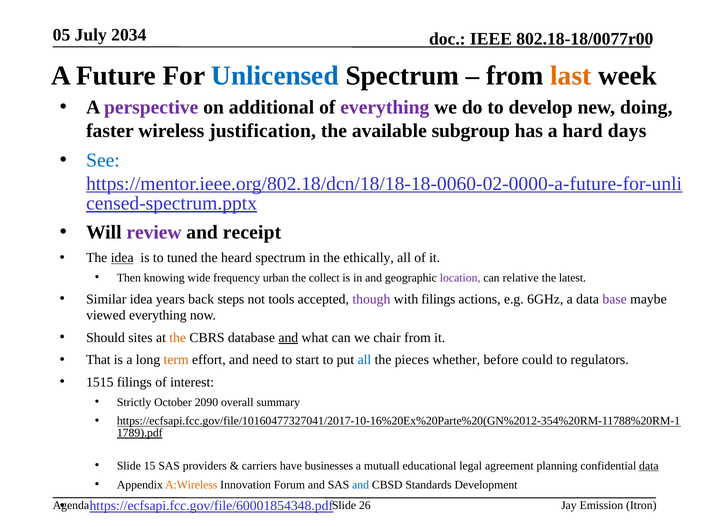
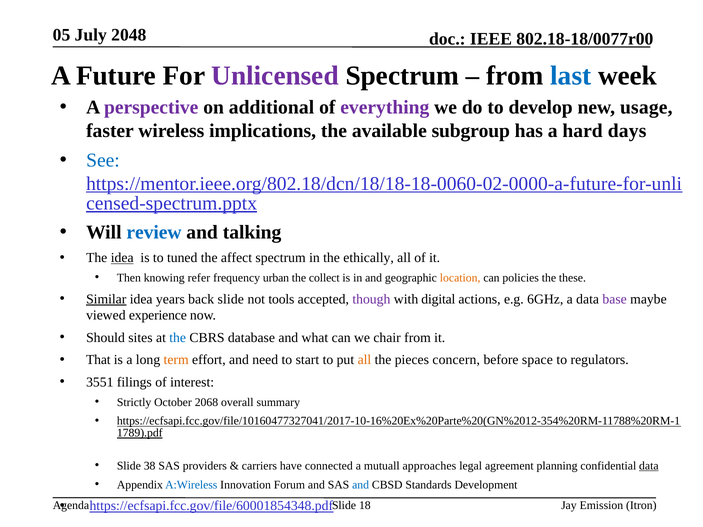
2034: 2034 -> 2048
Unlicensed colour: blue -> purple
last colour: orange -> blue
doing: doing -> usage
justification: justification -> implications
review colour: purple -> blue
receipt: receipt -> talking
heard: heard -> affect
wide: wide -> refer
location colour: purple -> orange
relative: relative -> policies
latest: latest -> these
Similar underline: none -> present
back steps: steps -> slide
with filings: filings -> digital
viewed everything: everything -> experience
the at (178, 338) colour: orange -> blue
and at (288, 338) underline: present -> none
all at (364, 360) colour: blue -> orange
whether: whether -> concern
could: could -> space
1515: 1515 -> 3551
2090: 2090 -> 2068
15: 15 -> 38
businesses: businesses -> connected
educational: educational -> approaches
A:Wireless colour: orange -> blue
26: 26 -> 18
